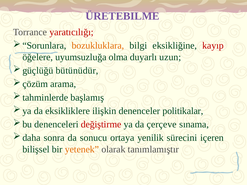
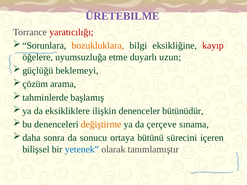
olma: olma -> etme
bütünüdür: bütünüdür -> beklemeyi
politikalar: politikalar -> bütünüdür
değiştirme colour: red -> orange
yenilik: yenilik -> bütünü
yetenek colour: orange -> blue
